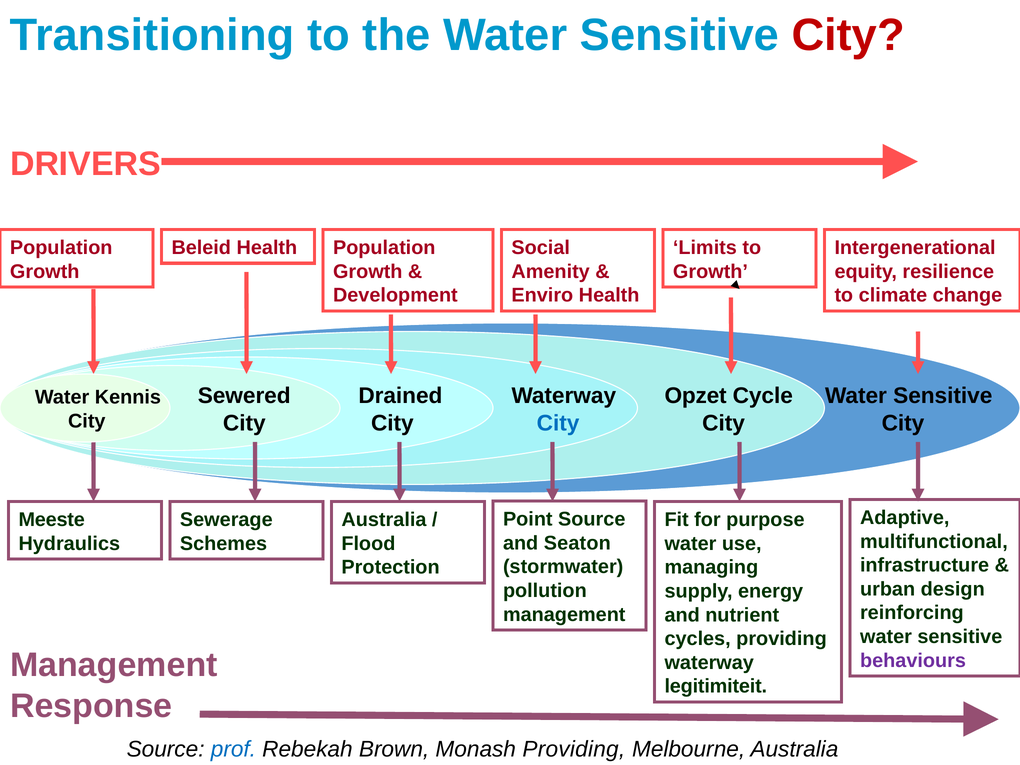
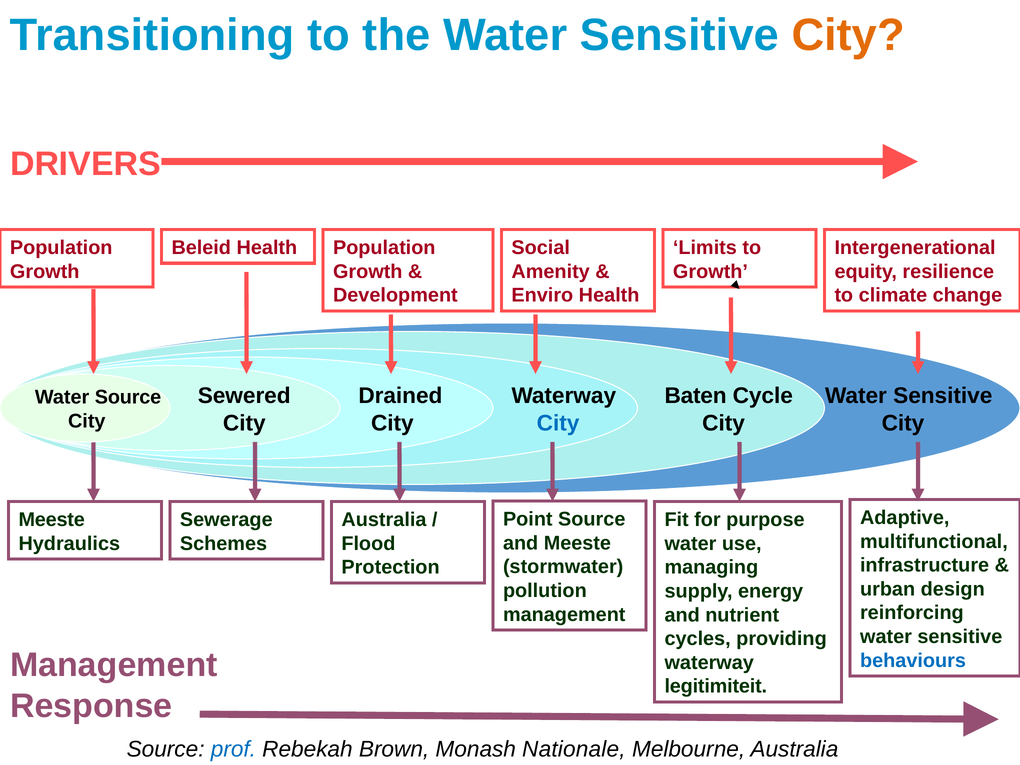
City at (848, 35) colour: red -> orange
Opzet: Opzet -> Baten
Water Kennis: Kennis -> Source
and Seaton: Seaton -> Meeste
behaviours colour: purple -> blue
Monash Providing: Providing -> Nationale
